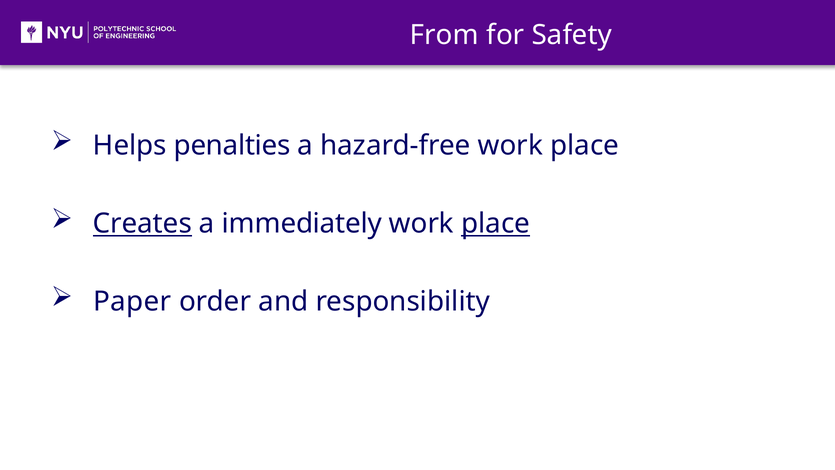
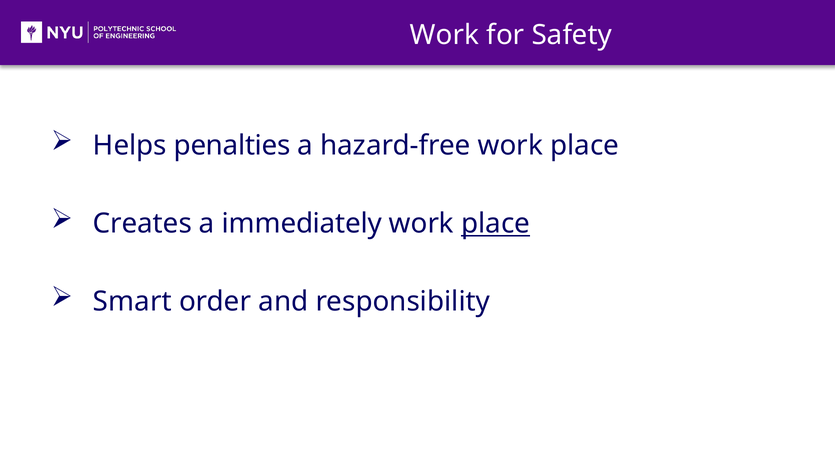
From at (444, 35): From -> Work
Creates underline: present -> none
Paper: Paper -> Smart
